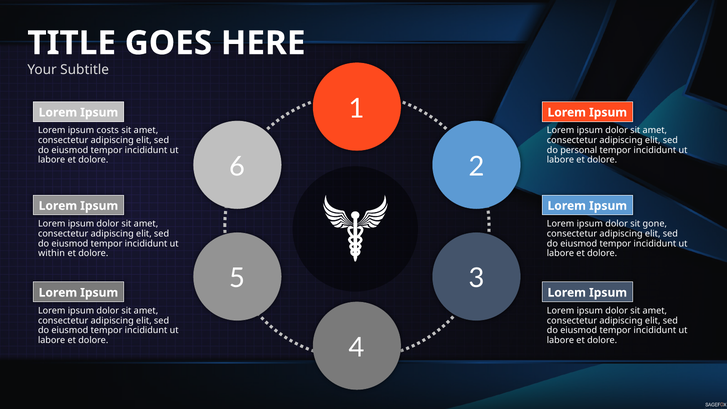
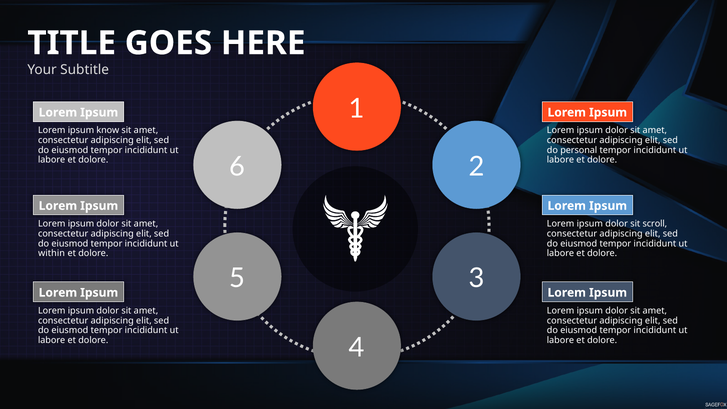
costs: costs -> know
gone: gone -> scroll
